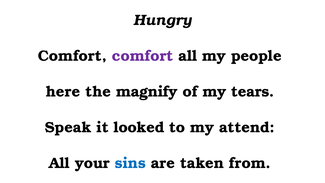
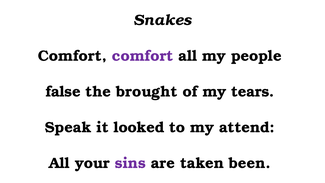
Hungry: Hungry -> Snakes
here: here -> false
magnify: magnify -> brought
sins colour: blue -> purple
from: from -> been
